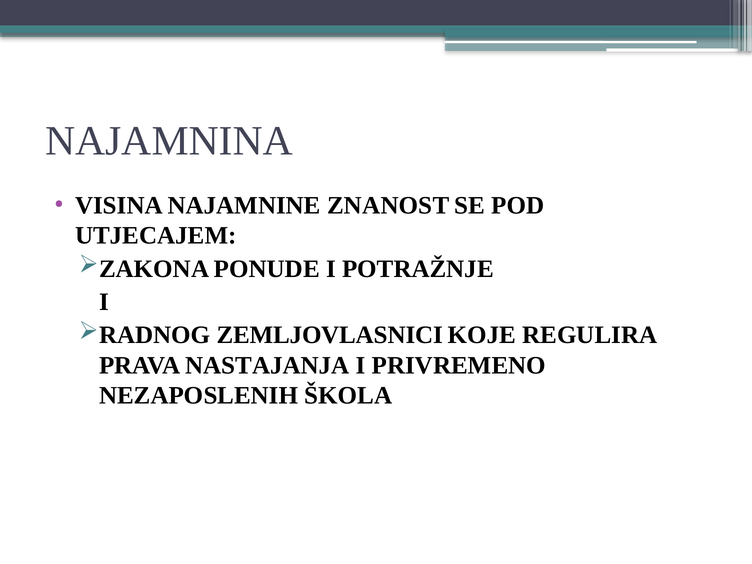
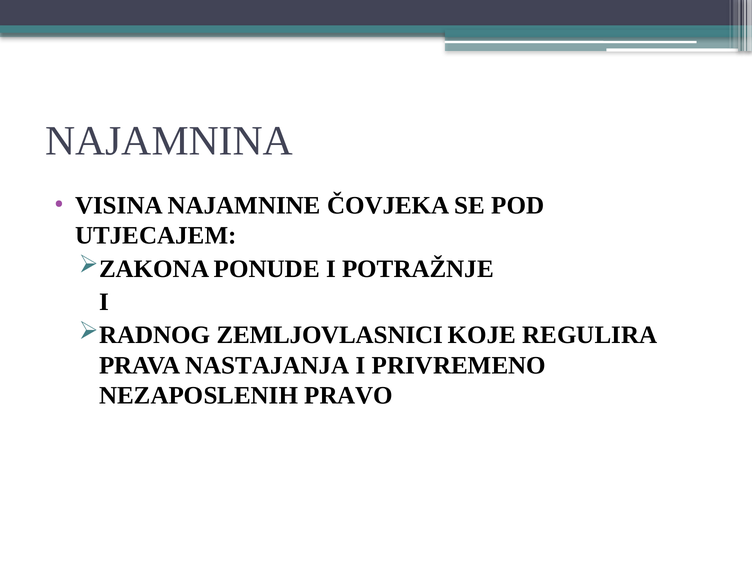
ZNANOST: ZNANOST -> ČOVJEKA
ŠKOLA: ŠKOLA -> PRAVO
